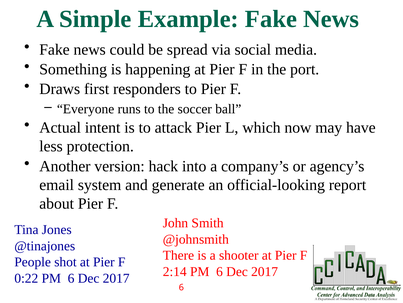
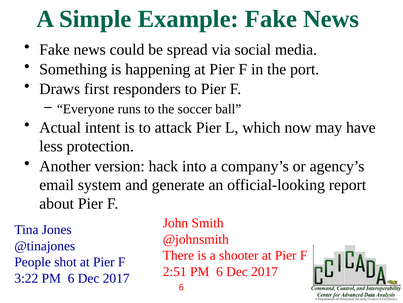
2:14: 2:14 -> 2:51
0:22: 0:22 -> 3:22
